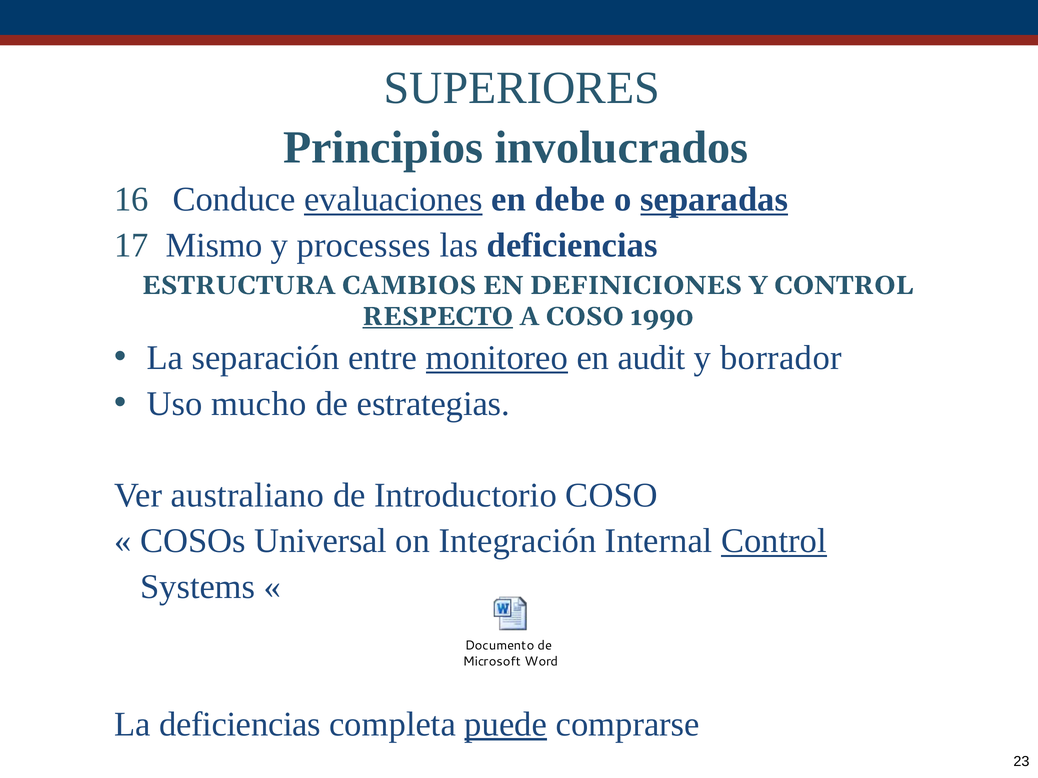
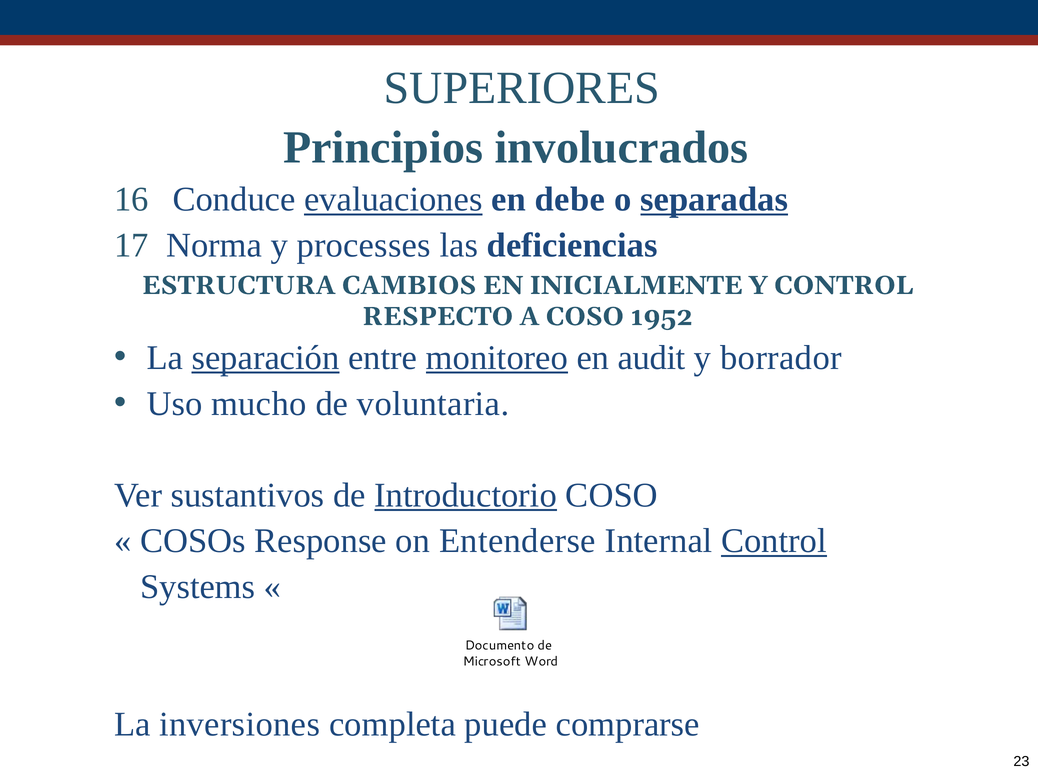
Mismo: Mismo -> Norma
DEFINICIONES: DEFINICIONES -> INICIALMENTE
RESPECTO underline: present -> none
1990: 1990 -> 1952
separación underline: none -> present
estrategias: estrategias -> voluntaria
australiano: australiano -> sustantivos
Introductorio underline: none -> present
Universal: Universal -> Response
Integración: Integración -> Entenderse
La deficiencias: deficiencias -> inversiones
puede underline: present -> none
